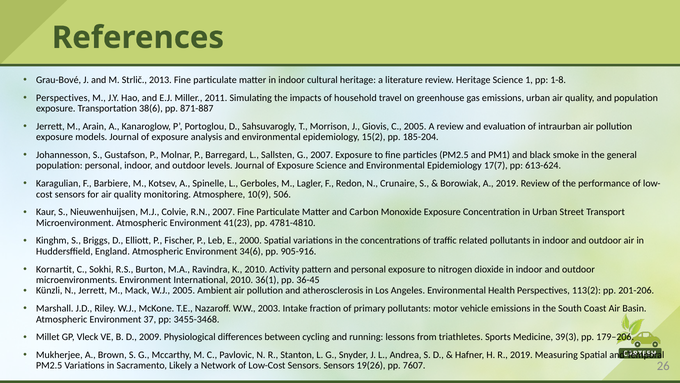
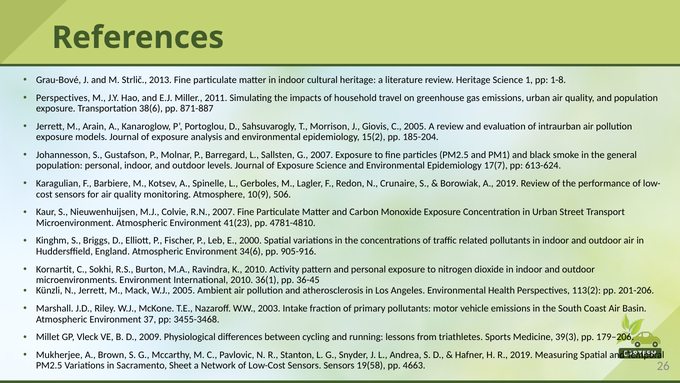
Likely: Likely -> Sheet
19(26: 19(26 -> 19(58
7607: 7607 -> 4663
